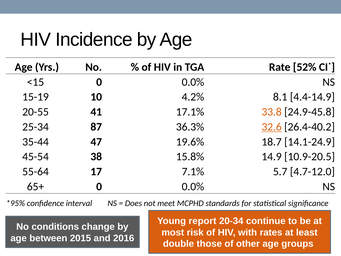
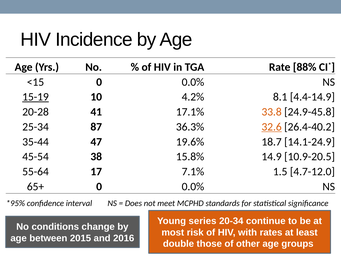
52%: 52% -> 88%
15-19 underline: none -> present
20-55: 20-55 -> 20-28
5.7: 5.7 -> 1.5
report: report -> series
